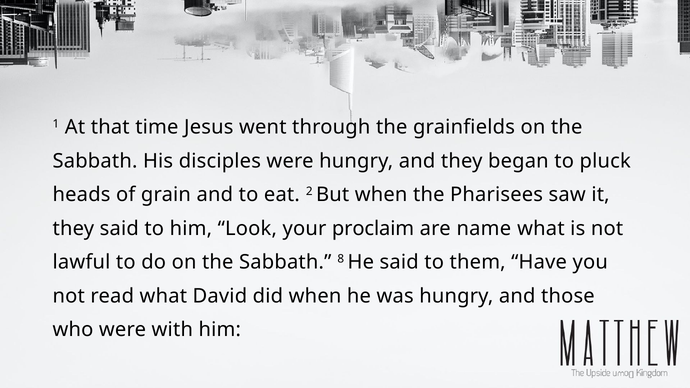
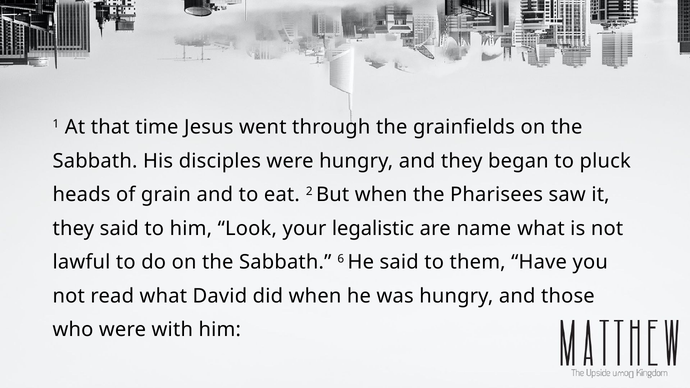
proclaim: proclaim -> legalistic
8: 8 -> 6
